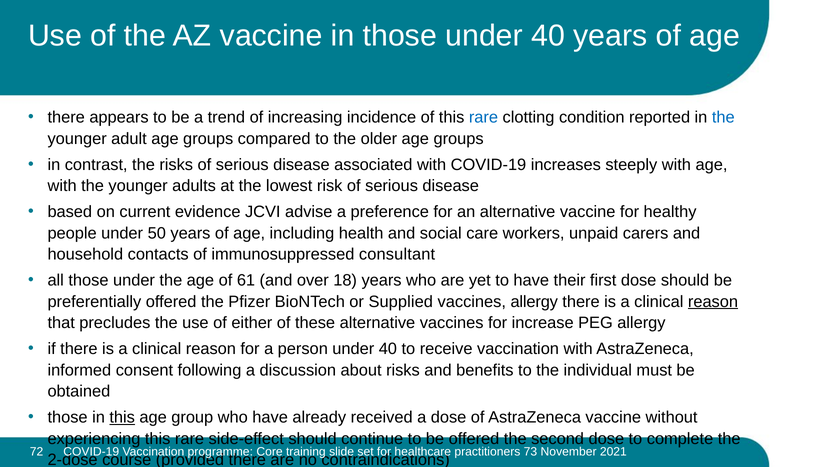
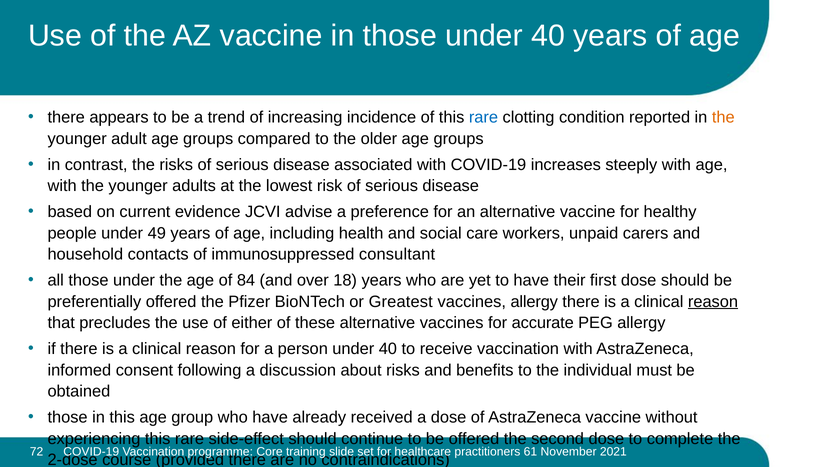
the at (723, 117) colour: blue -> orange
50: 50 -> 49
61: 61 -> 84
Supplied: Supplied -> Greatest
increase: increase -> accurate
this at (122, 417) underline: present -> none
73: 73 -> 61
